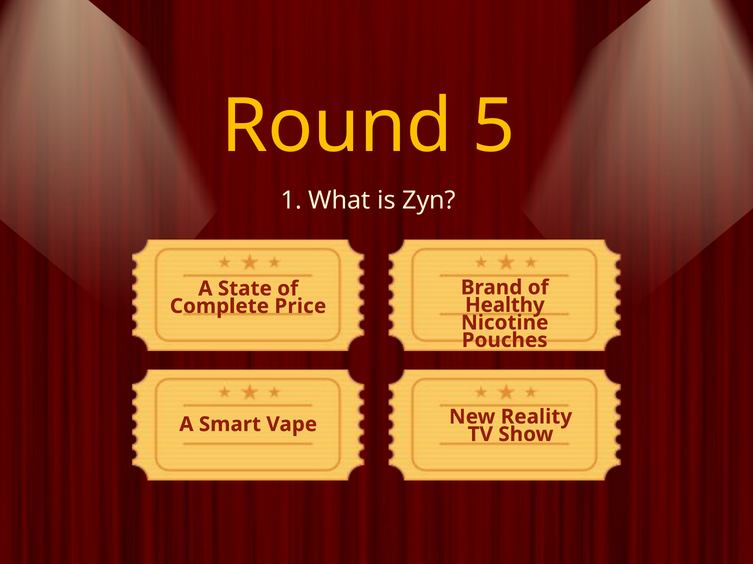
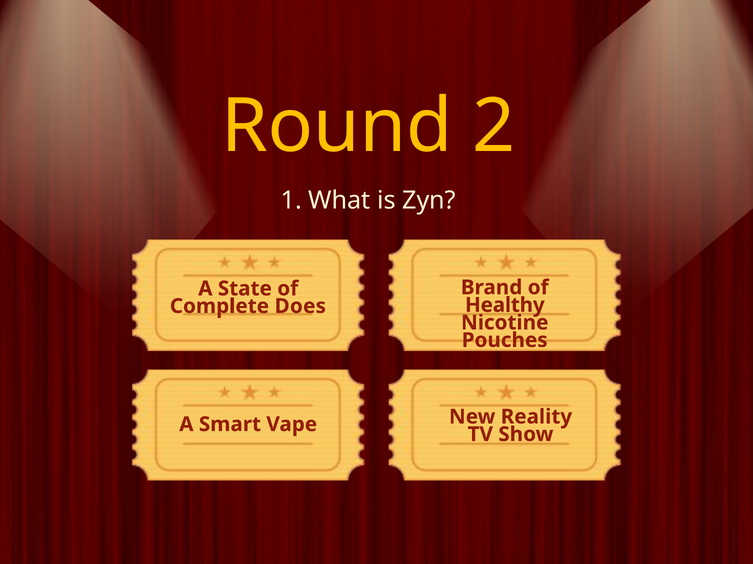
5: 5 -> 2
Price: Price -> Does
